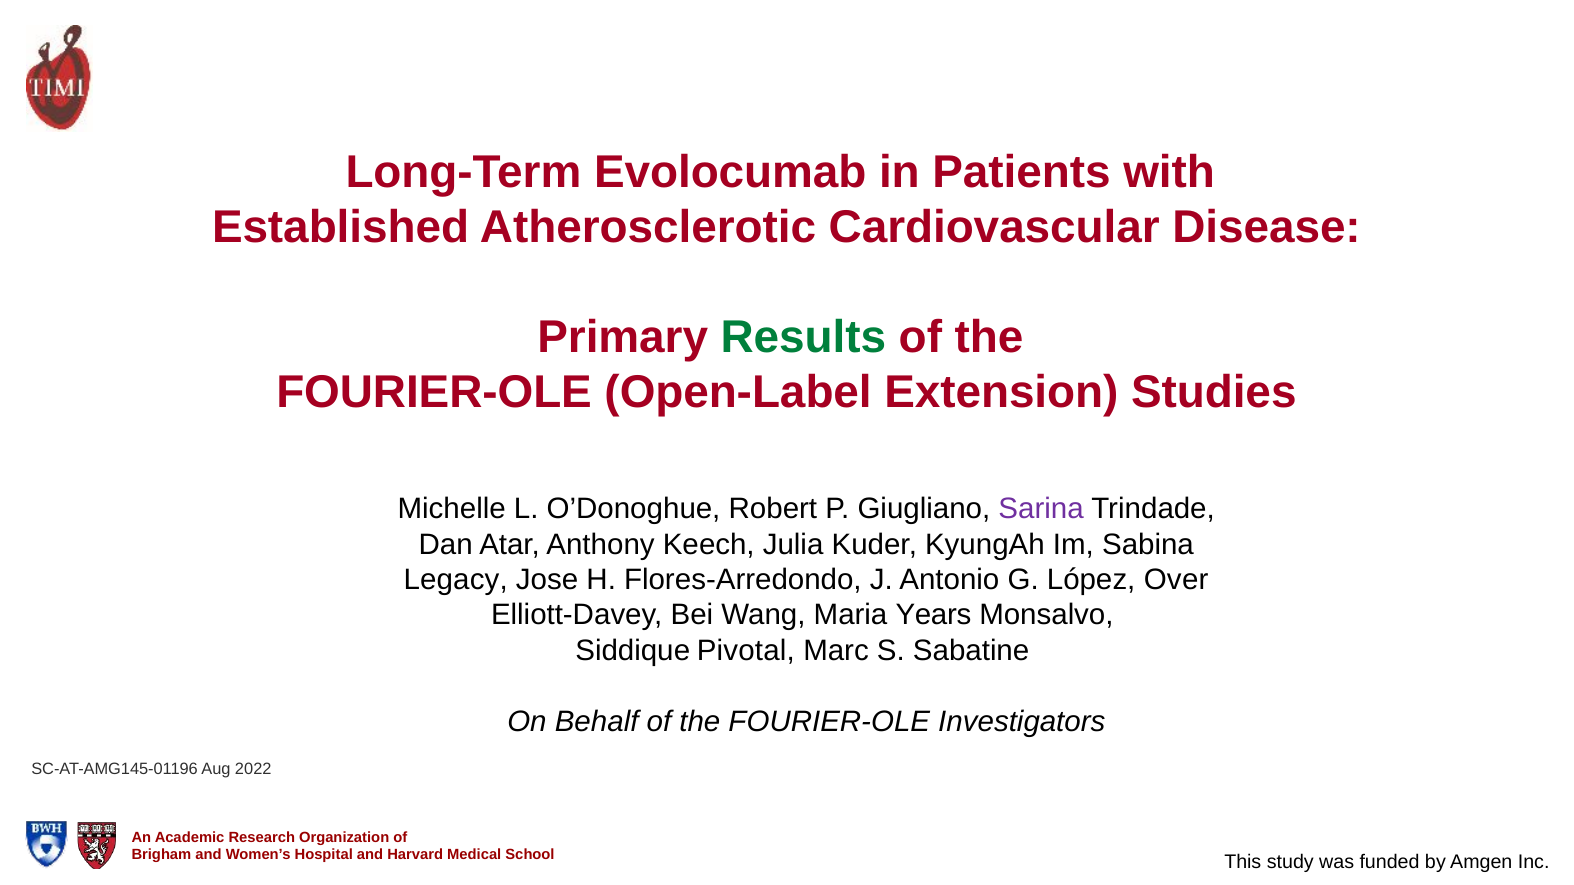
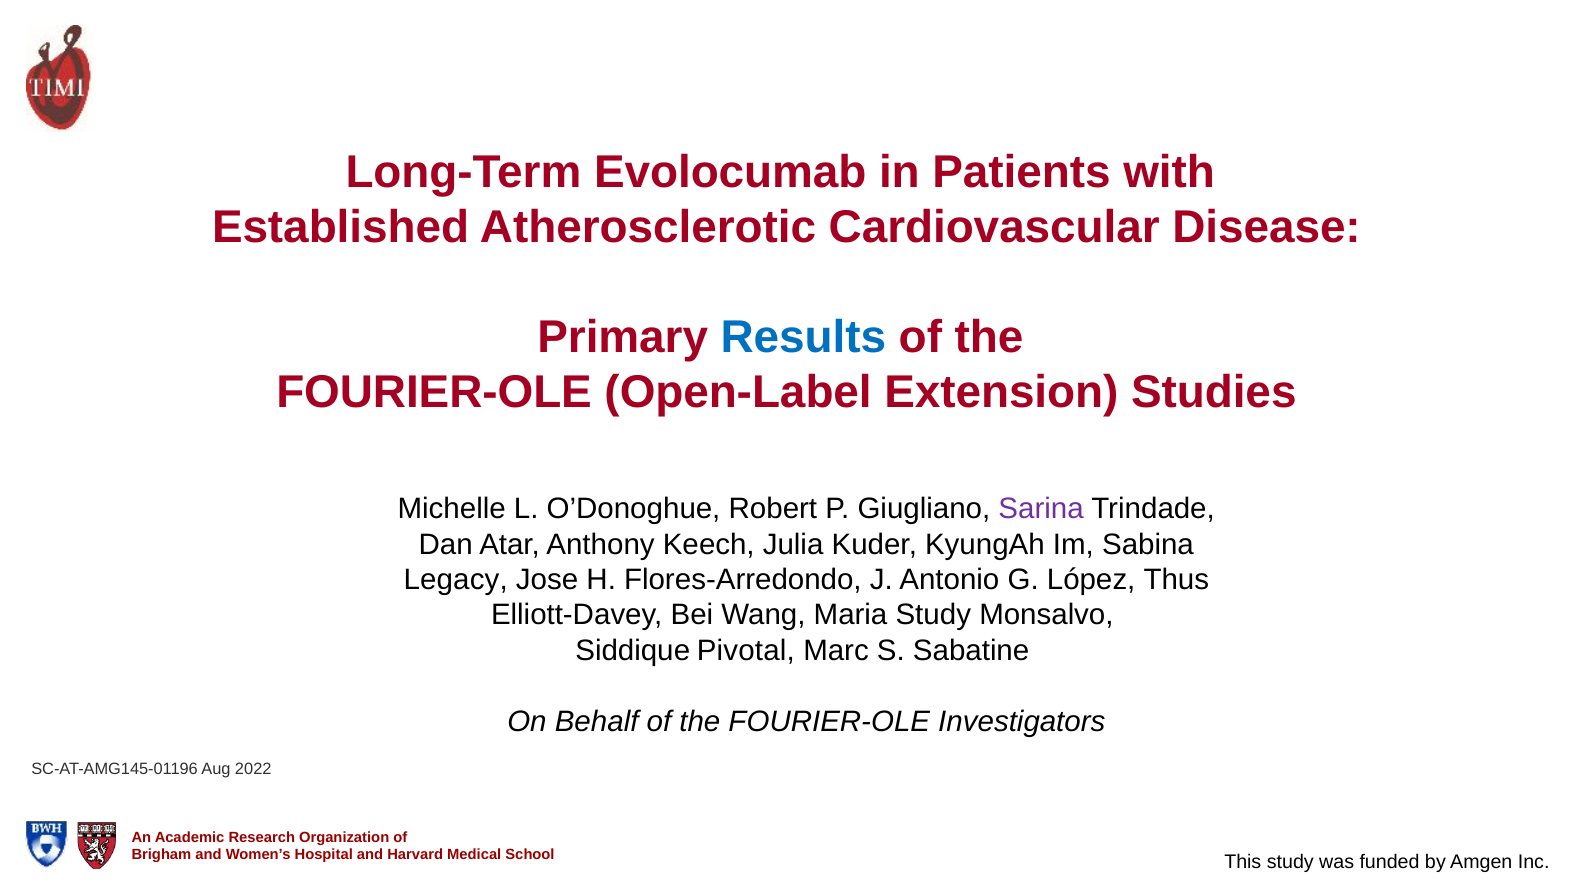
Results colour: green -> blue
Over: Over -> Thus
Maria Years: Years -> Study
